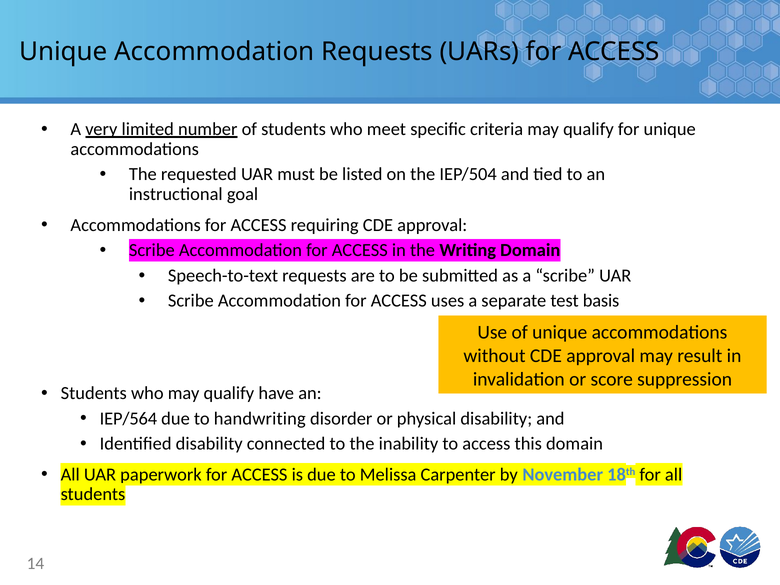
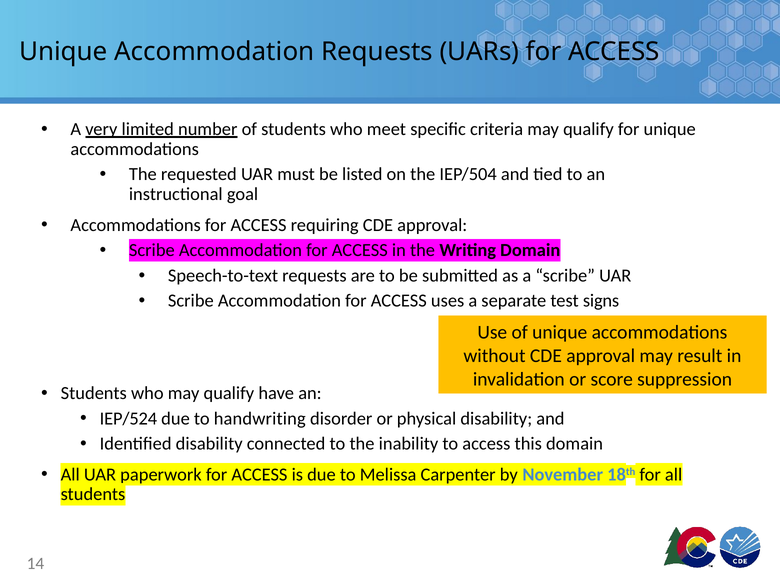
basis: basis -> signs
IEP/564: IEP/564 -> IEP/524
